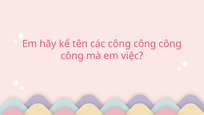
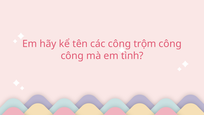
các công công: công -> trộm
việc: việc -> tình
